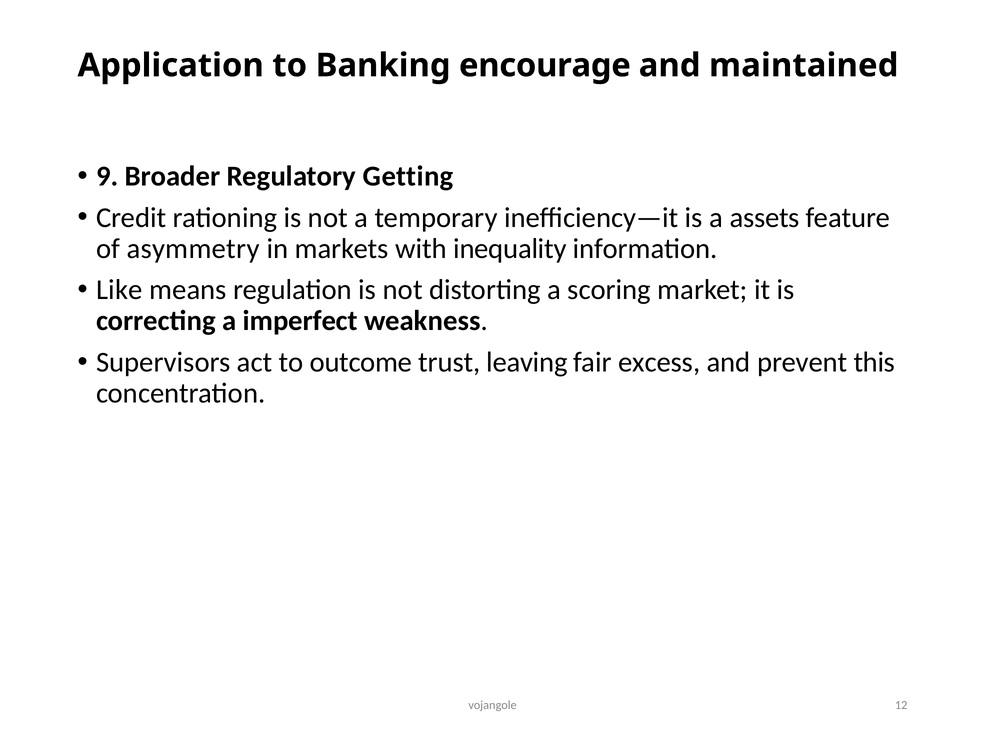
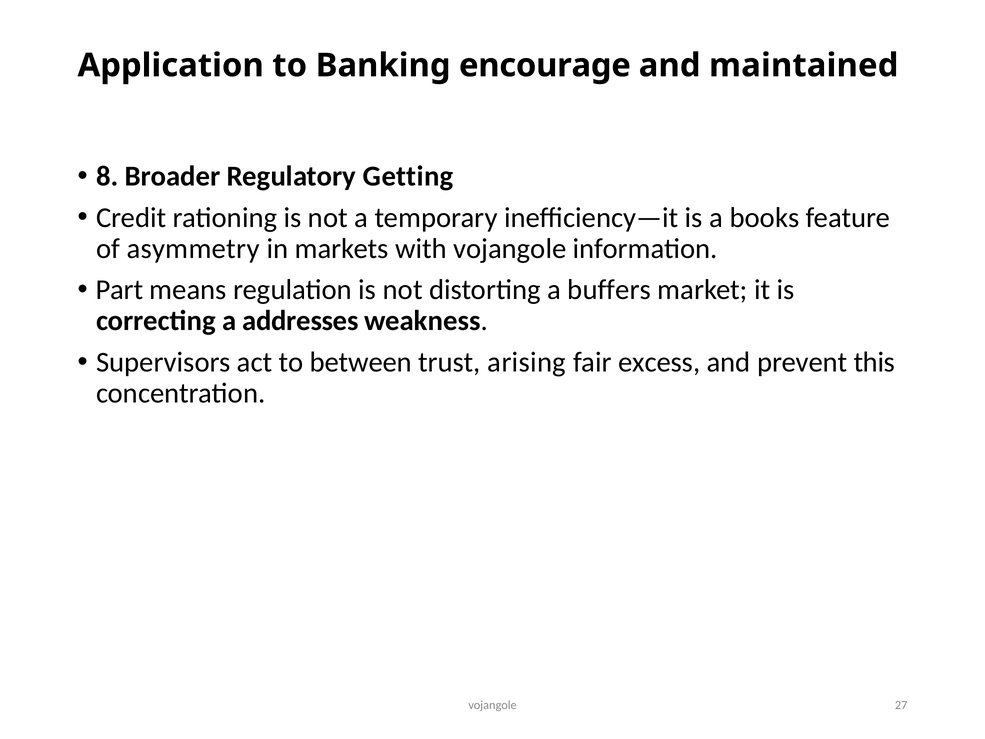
9: 9 -> 8
assets: assets -> books
with inequality: inequality -> vojangole
Like: Like -> Part
scoring: scoring -> buffers
imperfect: imperfect -> addresses
outcome: outcome -> between
leaving: leaving -> arising
12: 12 -> 27
